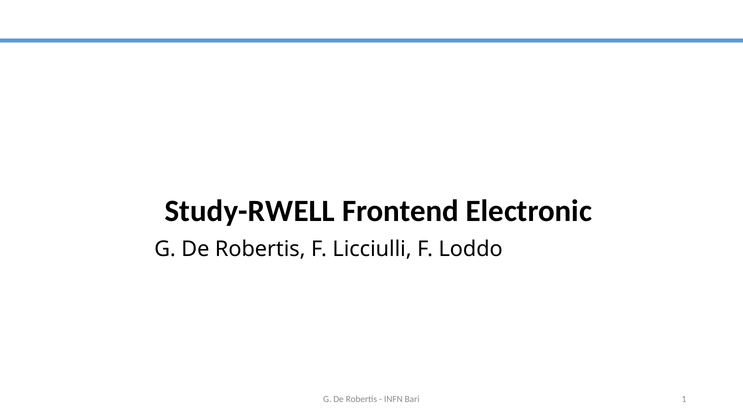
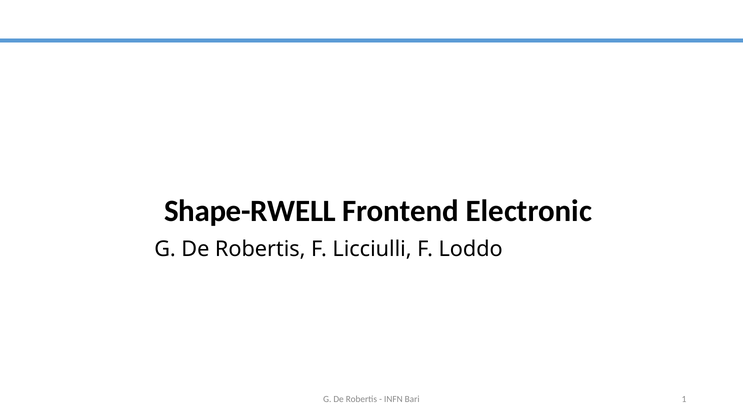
Study-RWELL: Study-RWELL -> Shape-RWELL
